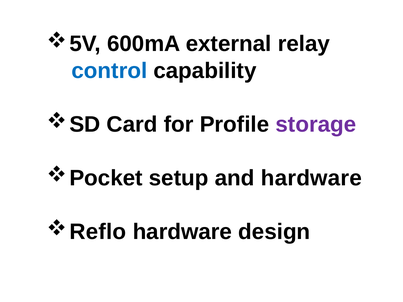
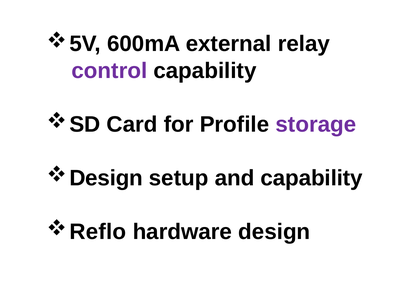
control colour: blue -> purple
Pocket at (106, 178): Pocket -> Design
and hardware: hardware -> capability
